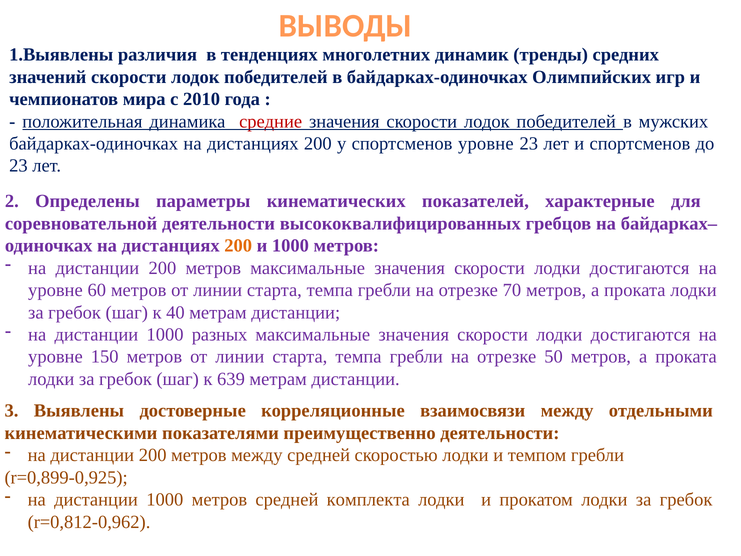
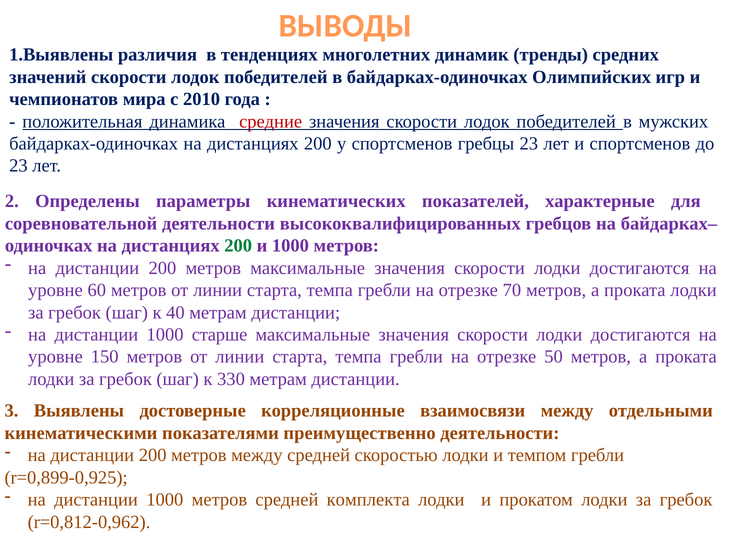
спортсменов уровне: уровне -> гребцы
200 at (238, 246) colour: orange -> green
разных: разных -> старше
639: 639 -> 330
